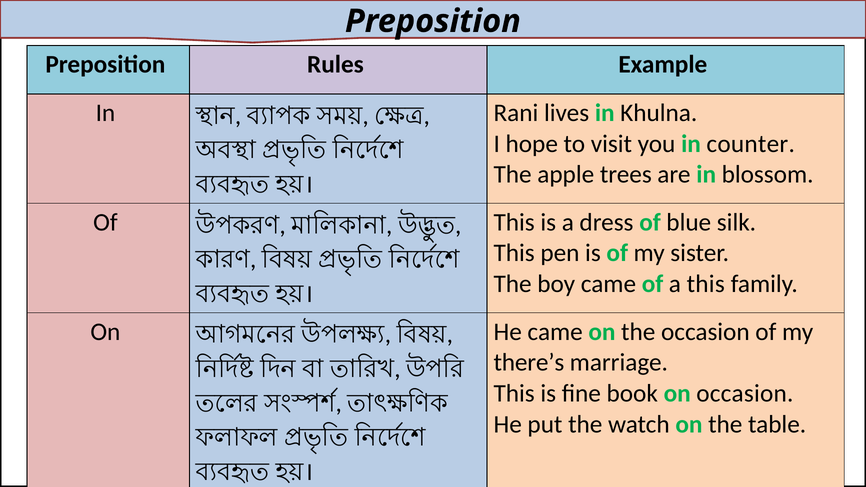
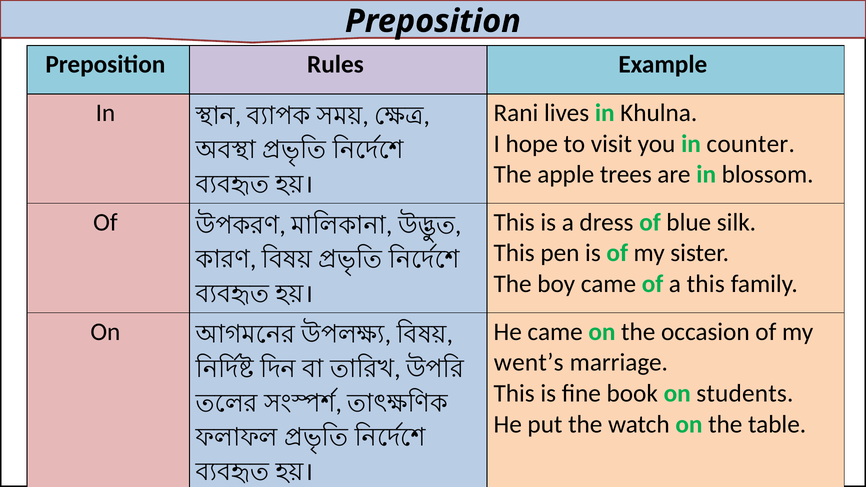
there’s: there’s -> went’s
on occasion: occasion -> students
